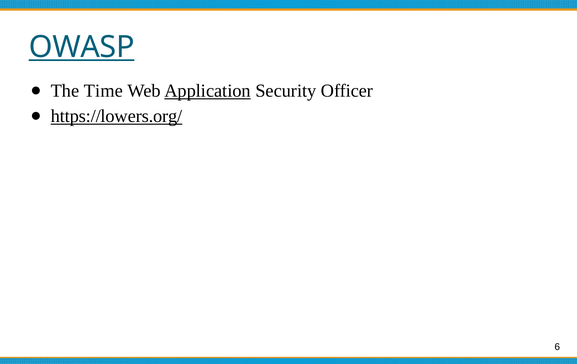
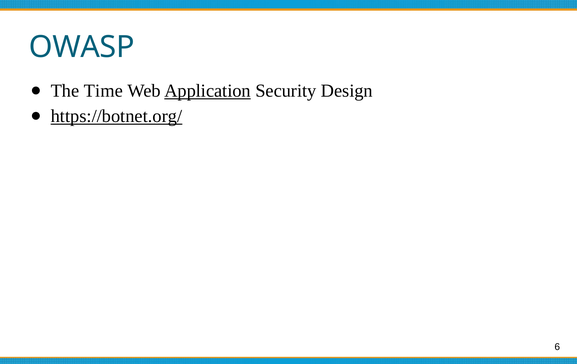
OWASP underline: present -> none
Officer: Officer -> Design
https://lowers.org/: https://lowers.org/ -> https://botnet.org/
